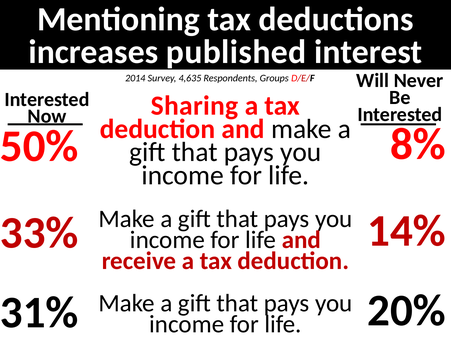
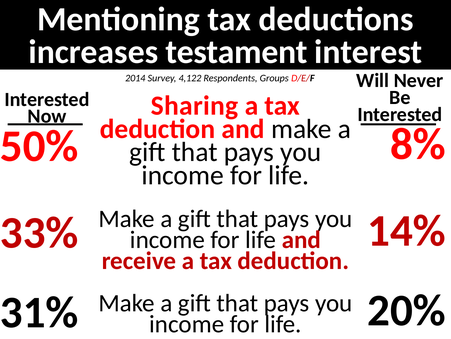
published: published -> testament
4,635: 4,635 -> 4,122
